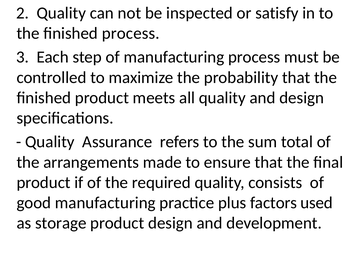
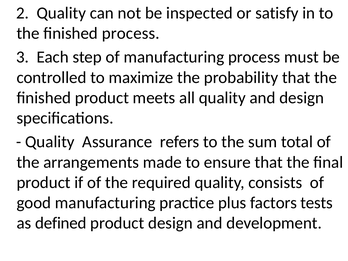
used: used -> tests
storage: storage -> defined
